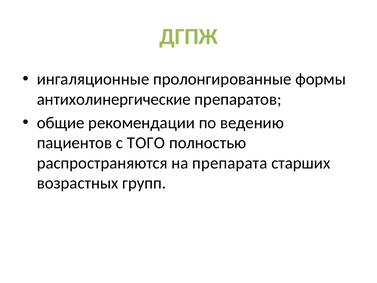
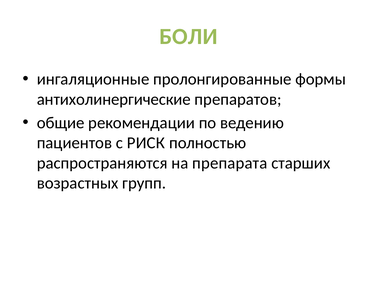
ДГПЖ: ДГПЖ -> БОЛИ
ТОГО: ТОГО -> РИСК
